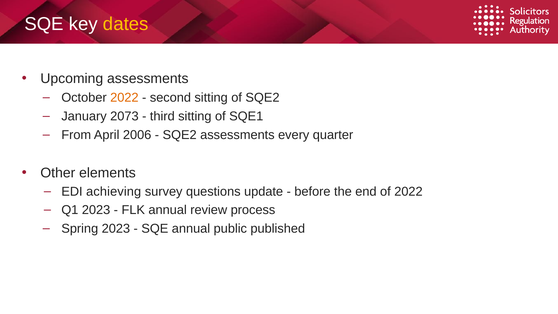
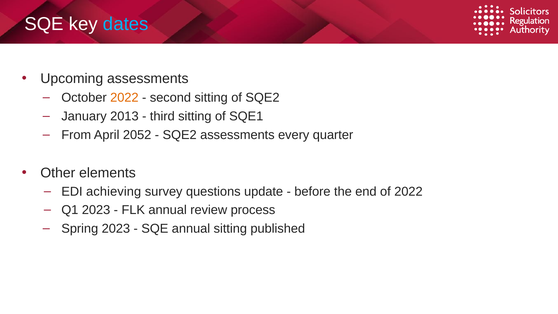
dates colour: yellow -> light blue
2073: 2073 -> 2013
2006: 2006 -> 2052
annual public: public -> sitting
